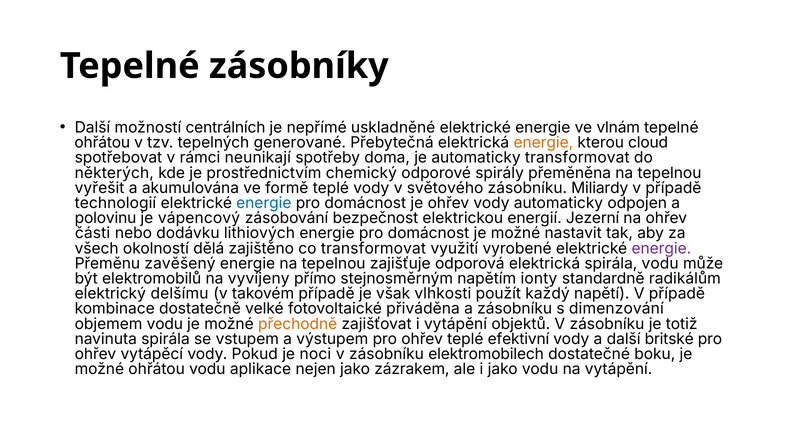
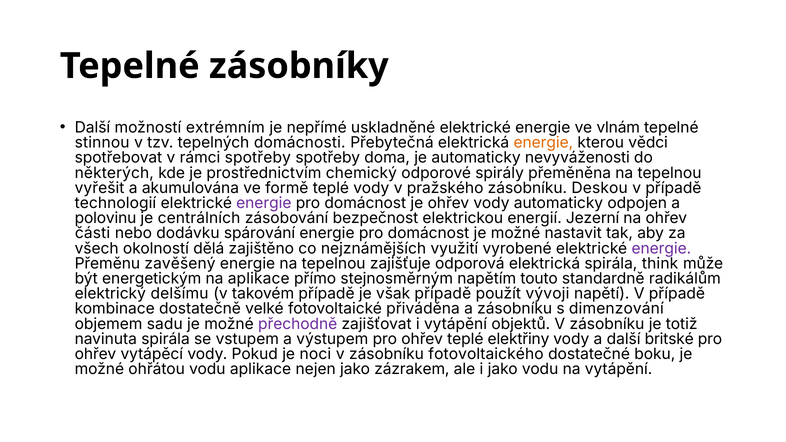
centrálních: centrálních -> extrémním
ohřátou at (102, 143): ohřátou -> stinnou
generované: generované -> domácnosti
cloud: cloud -> vědci
rámci neunikají: neunikají -> spotřeby
automaticky transformovat: transformovat -> nevyváženosti
světového: světového -> pražského
Miliardy: Miliardy -> Deskou
energie at (264, 203) colour: blue -> purple
vápencový: vápencový -> centrálních
lithiových: lithiových -> spárování
co transformovat: transformovat -> nejznámějších
spirála vodu: vodu -> think
elektromobilů: elektromobilů -> energetickým
na vyvíjeny: vyvíjeny -> aplikace
ionty: ionty -> touto
však vlhkosti: vlhkosti -> případě
každý: každý -> vývoji
objemem vodu: vodu -> sadu
přechodně colour: orange -> purple
efektivní: efektivní -> elektřiny
elektromobilech: elektromobilech -> fotovoltaického
